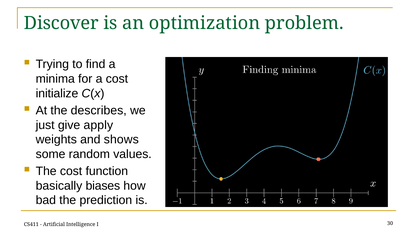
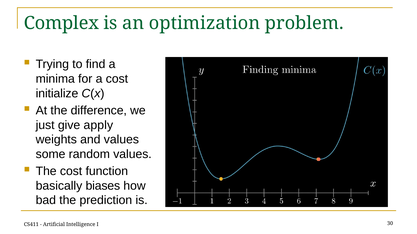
Discover: Discover -> Complex
describes: describes -> difference
and shows: shows -> values
